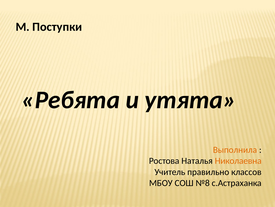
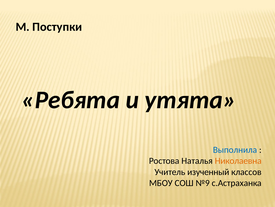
Выполнила colour: orange -> blue
правильно: правильно -> изученный
№8: №8 -> №9
